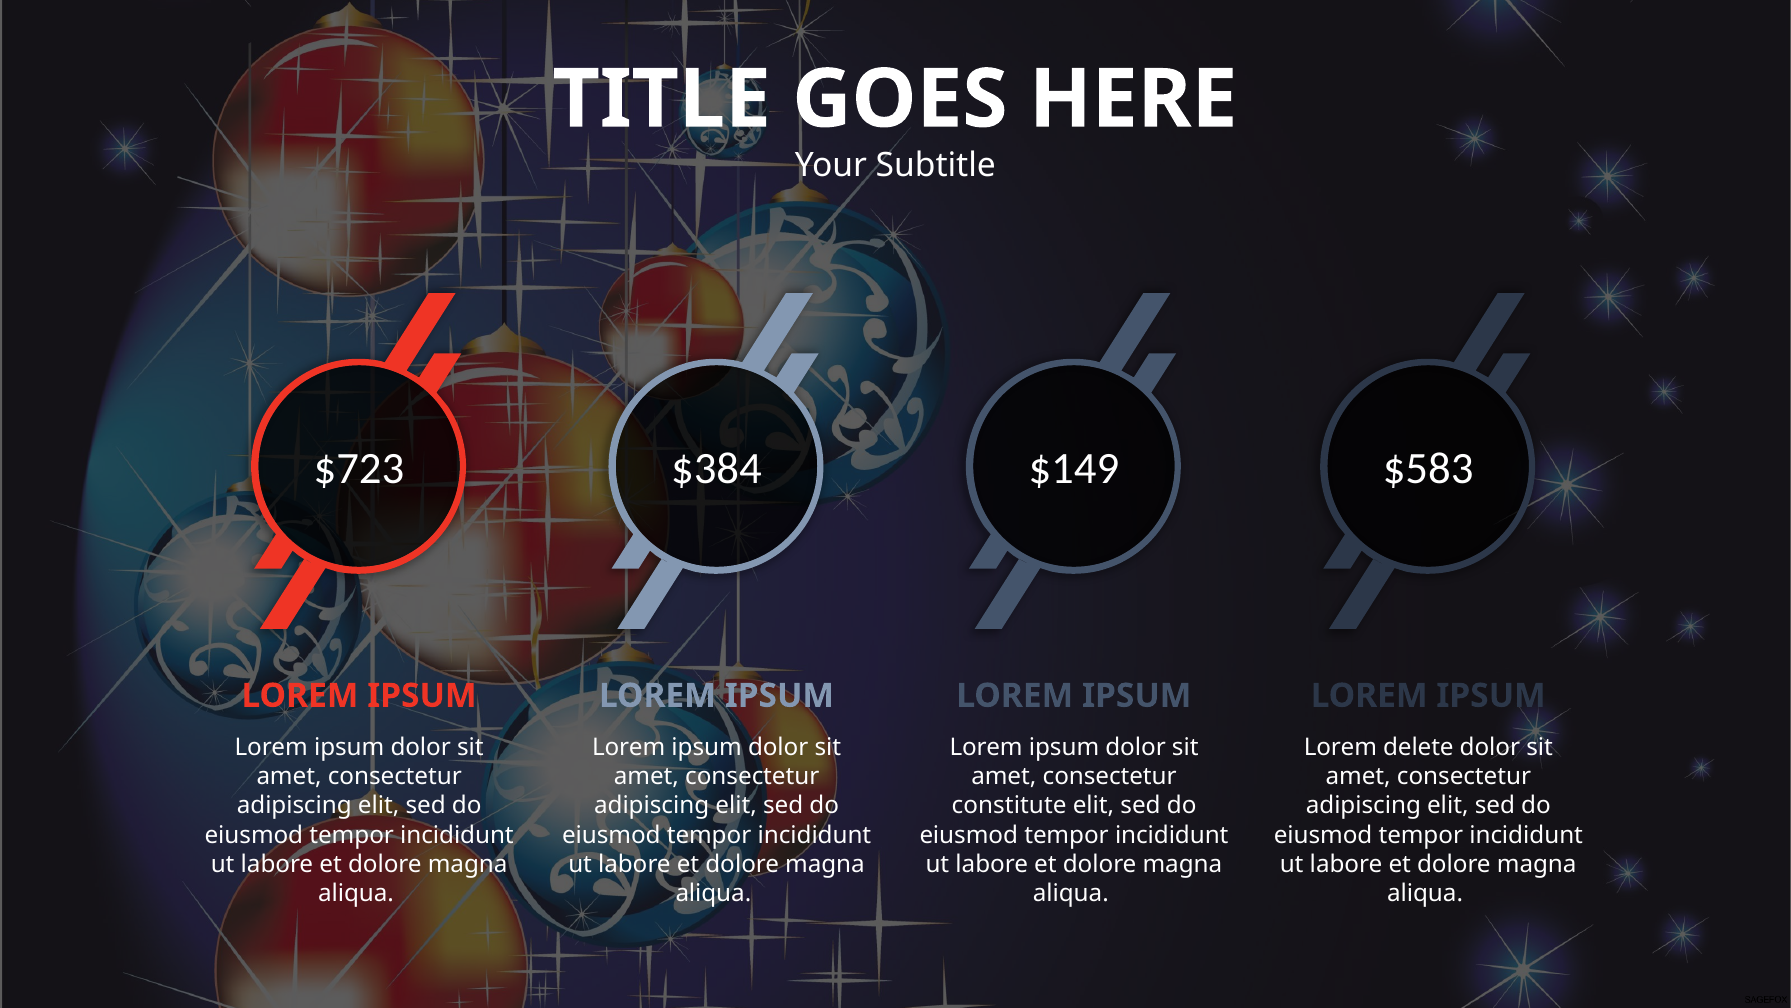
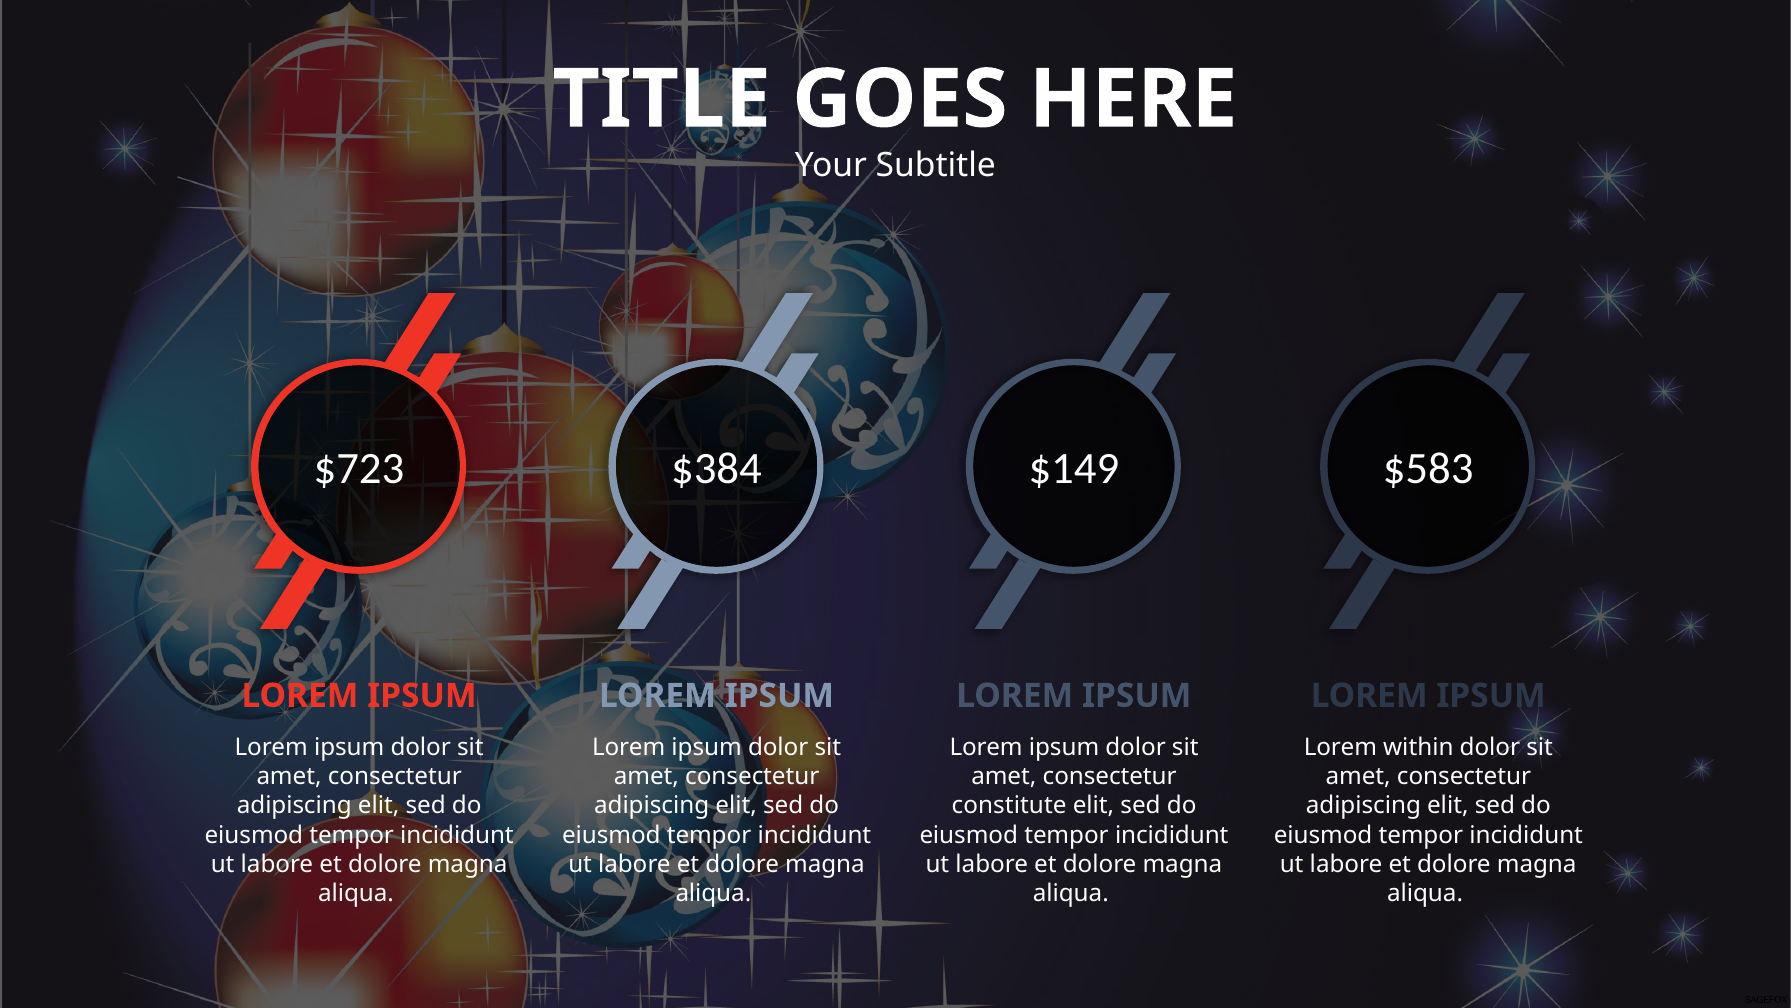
delete: delete -> within
